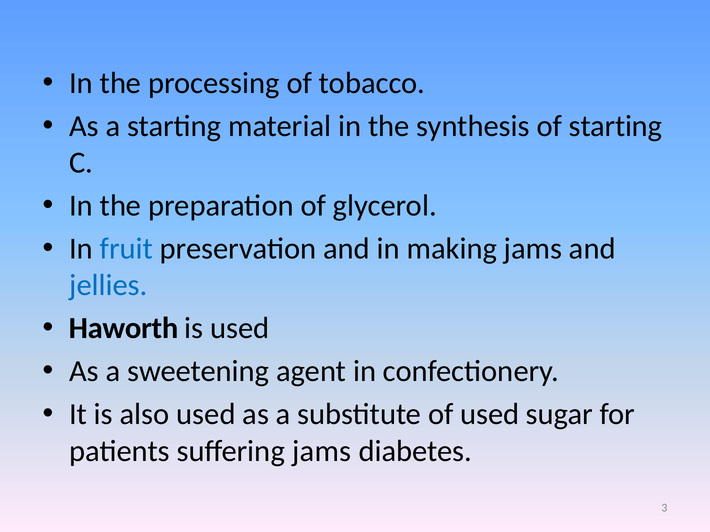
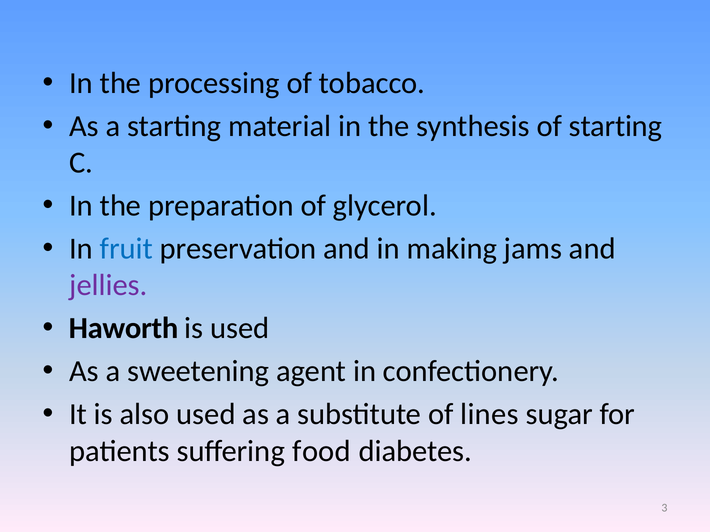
jellies colour: blue -> purple
of used: used -> lines
suffering jams: jams -> food
